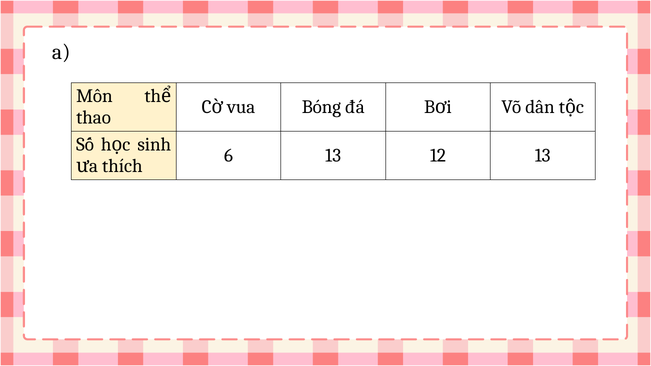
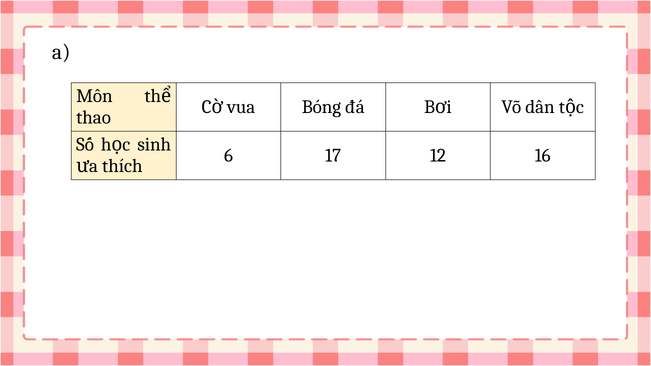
6 13: 13 -> 17
12 13: 13 -> 16
